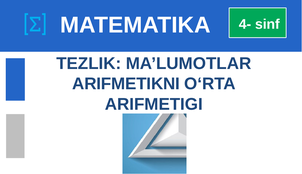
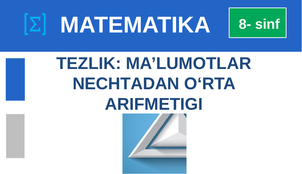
4-: 4- -> 8-
ARIFMETIKNI: ARIFMETIKNI -> NECHTADAN
